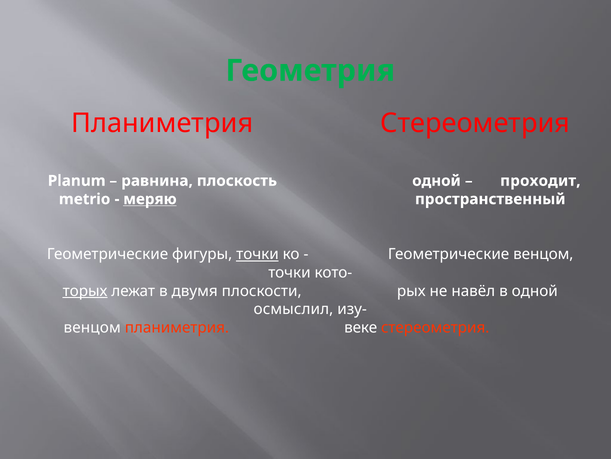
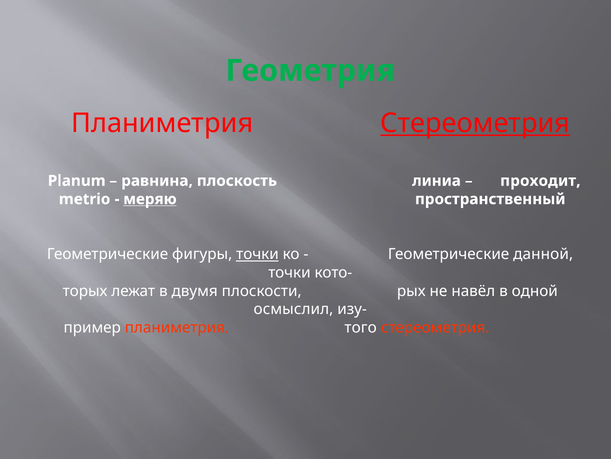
Стереометрия at (475, 123) underline: none -> present
плоскость одной: одной -> линиа
Геометрические венцом: венцом -> данной
торых underline: present -> none
венцом at (92, 327): венцом -> пример
веке: веке -> того
